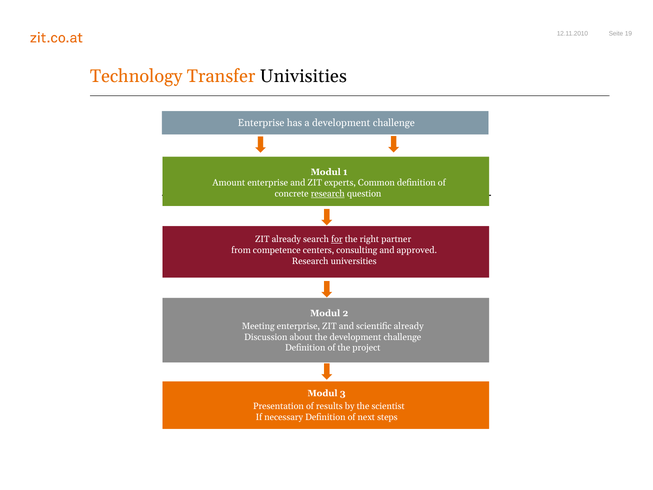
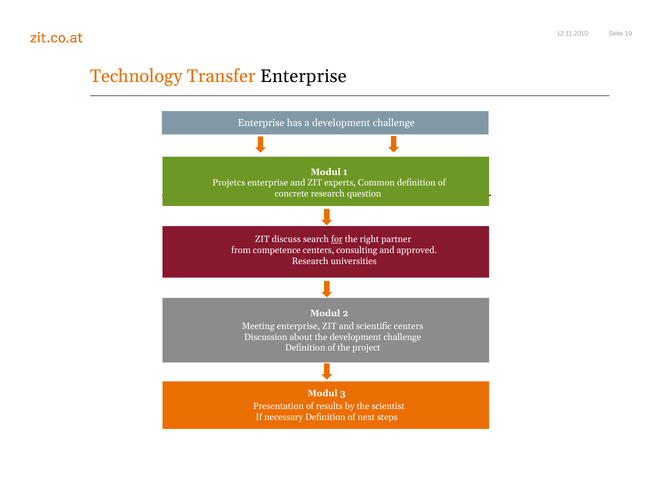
Transfer Univisities: Univisities -> Enterprise
Amount: Amount -> Projetcs
research at (328, 194) underline: present -> none
ZIT already: already -> discuss
scientific already: already -> centers
